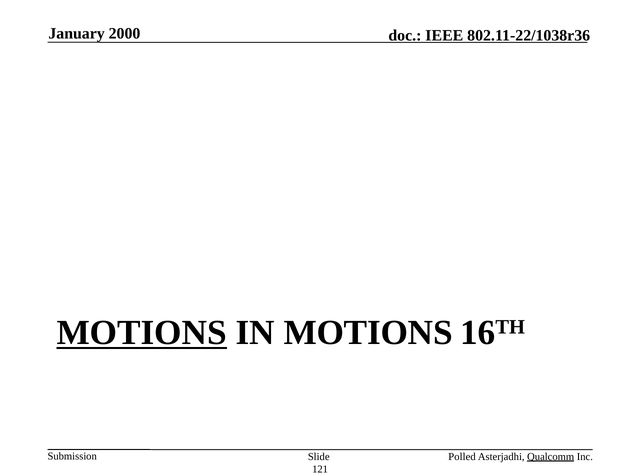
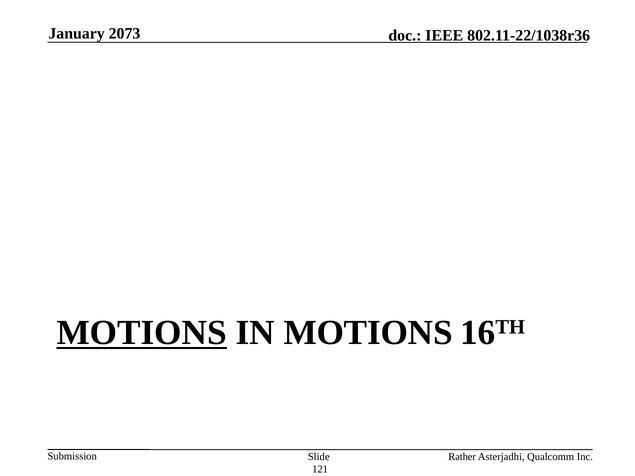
2000: 2000 -> 2073
Polled: Polled -> Rather
Qualcomm underline: present -> none
